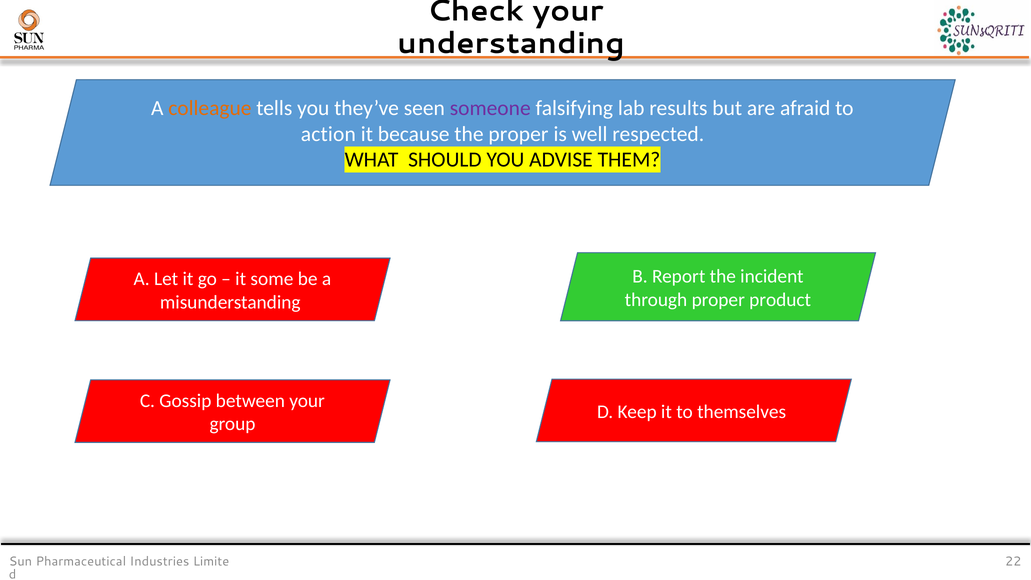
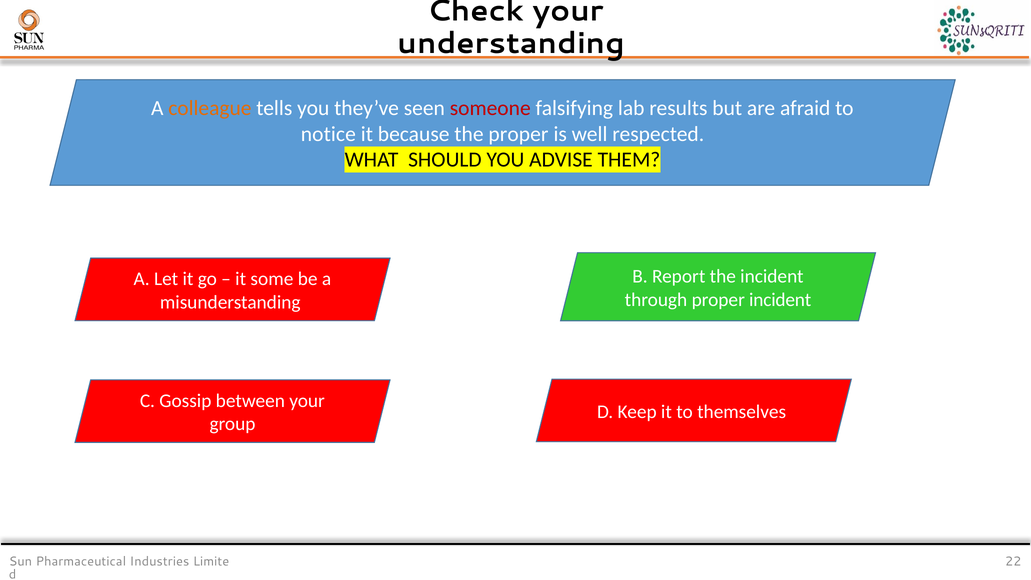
someone colour: purple -> red
action: action -> notice
proper product: product -> incident
